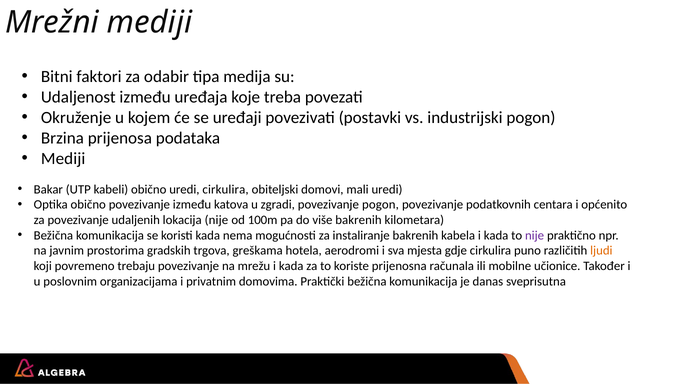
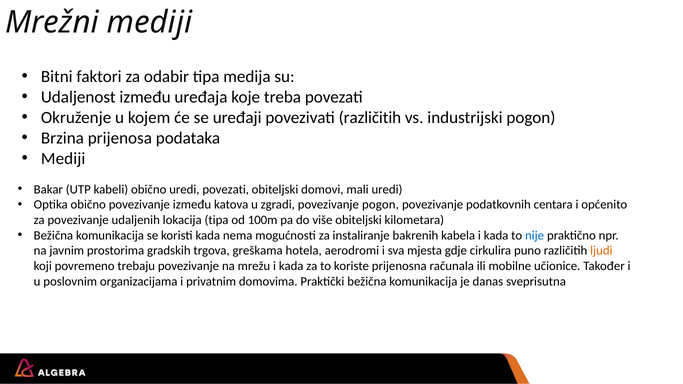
povezivati postavki: postavki -> različitih
uredi cirkulira: cirkulira -> povezati
lokacija nije: nije -> tipa
više bakrenih: bakrenih -> obiteljski
nije at (535, 235) colour: purple -> blue
